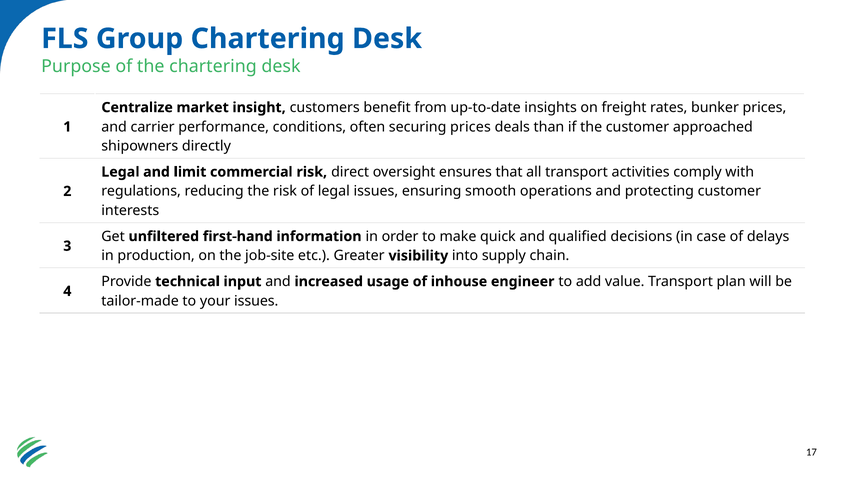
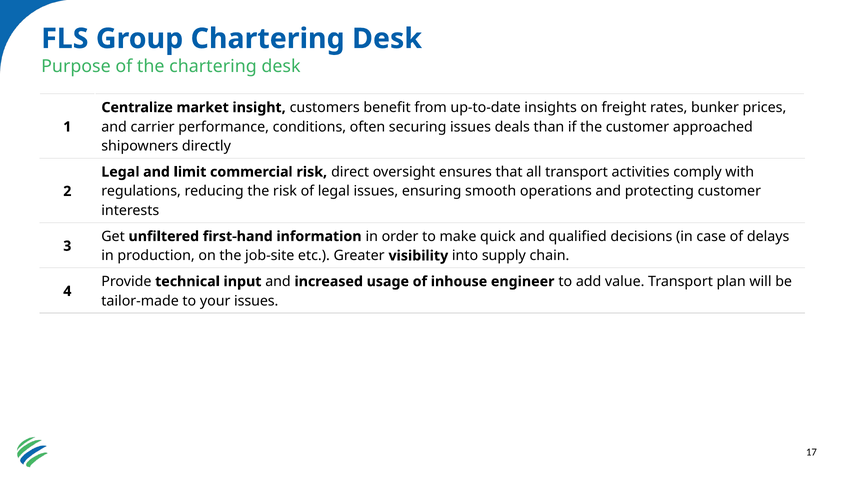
securing prices: prices -> issues
